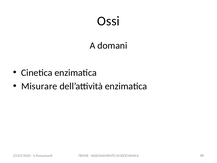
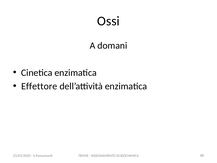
Misurare: Misurare -> Effettore
